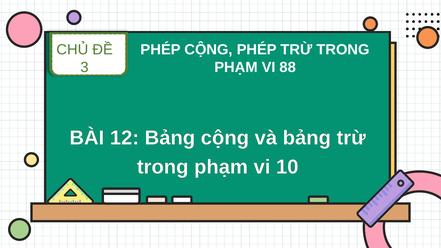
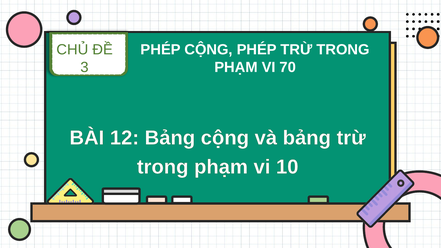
88: 88 -> 70
